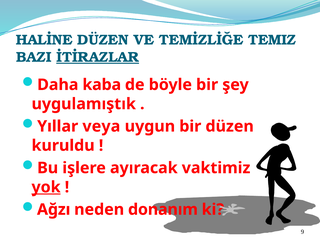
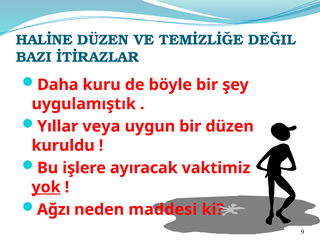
TEMIZ: TEMIZ -> DEĞIL
İTİRAZLAR underline: present -> none
kaba: kaba -> kuru
donanım: donanım -> maddesi
